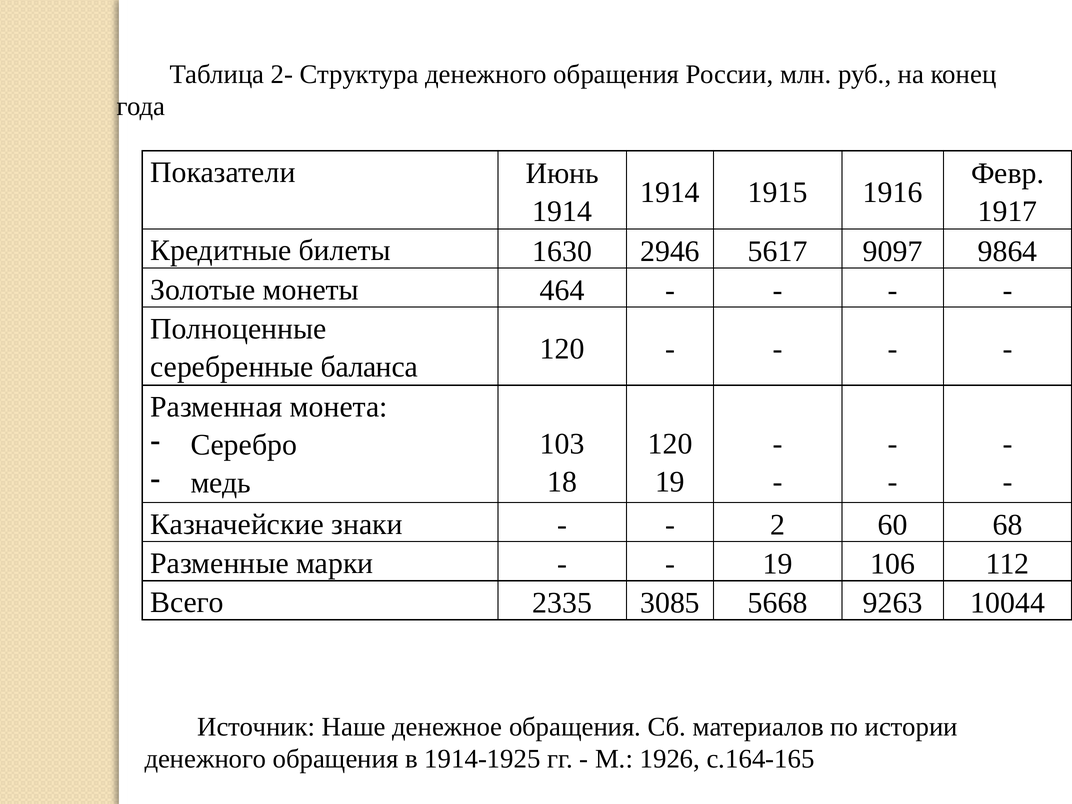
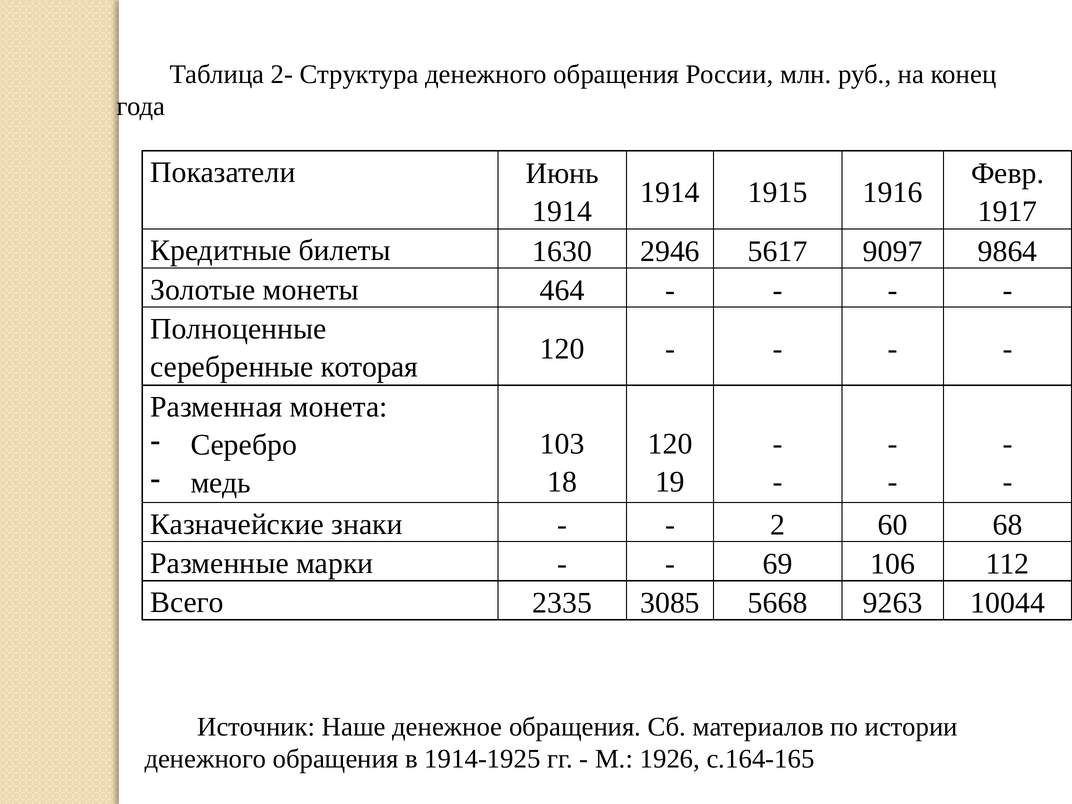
баланса: баланса -> которая
19 at (778, 564): 19 -> 69
